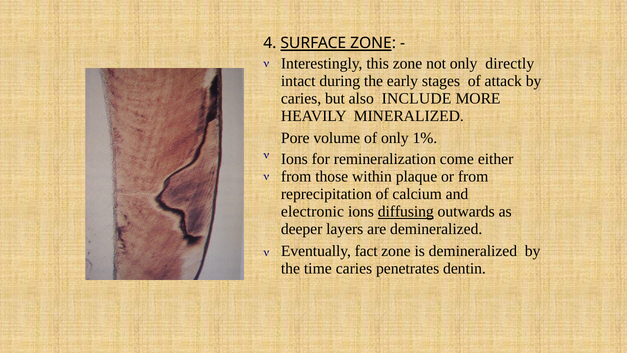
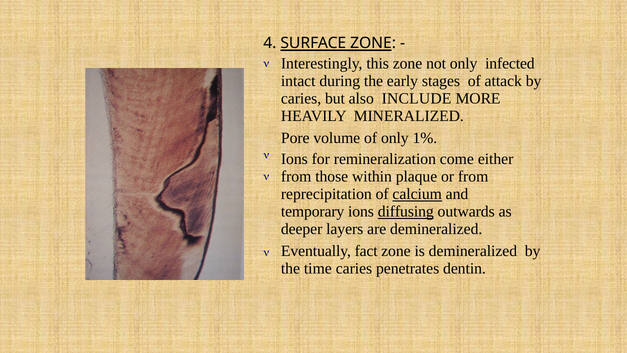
directly: directly -> infected
calcium underline: none -> present
electronic: electronic -> temporary
